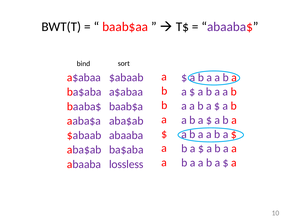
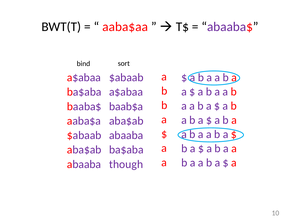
baab$aa: baab$aa -> aaba$aa
lossless: lossless -> though
